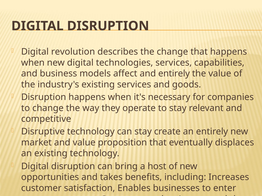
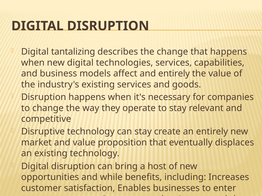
revolution: revolution -> tantalizing
takes: takes -> while
